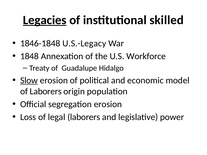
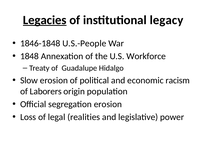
skilled: skilled -> legacy
U.S.-Legacy: U.S.-Legacy -> U.S.-People
Slow underline: present -> none
model: model -> racism
legal laborers: laborers -> realities
